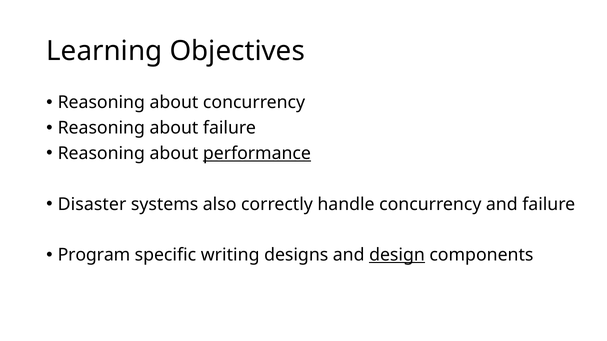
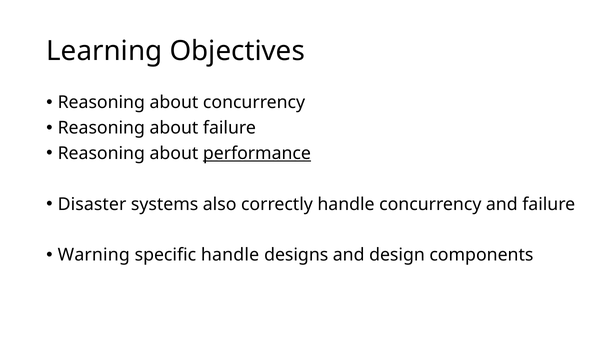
Program: Program -> Warning
specific writing: writing -> handle
design underline: present -> none
